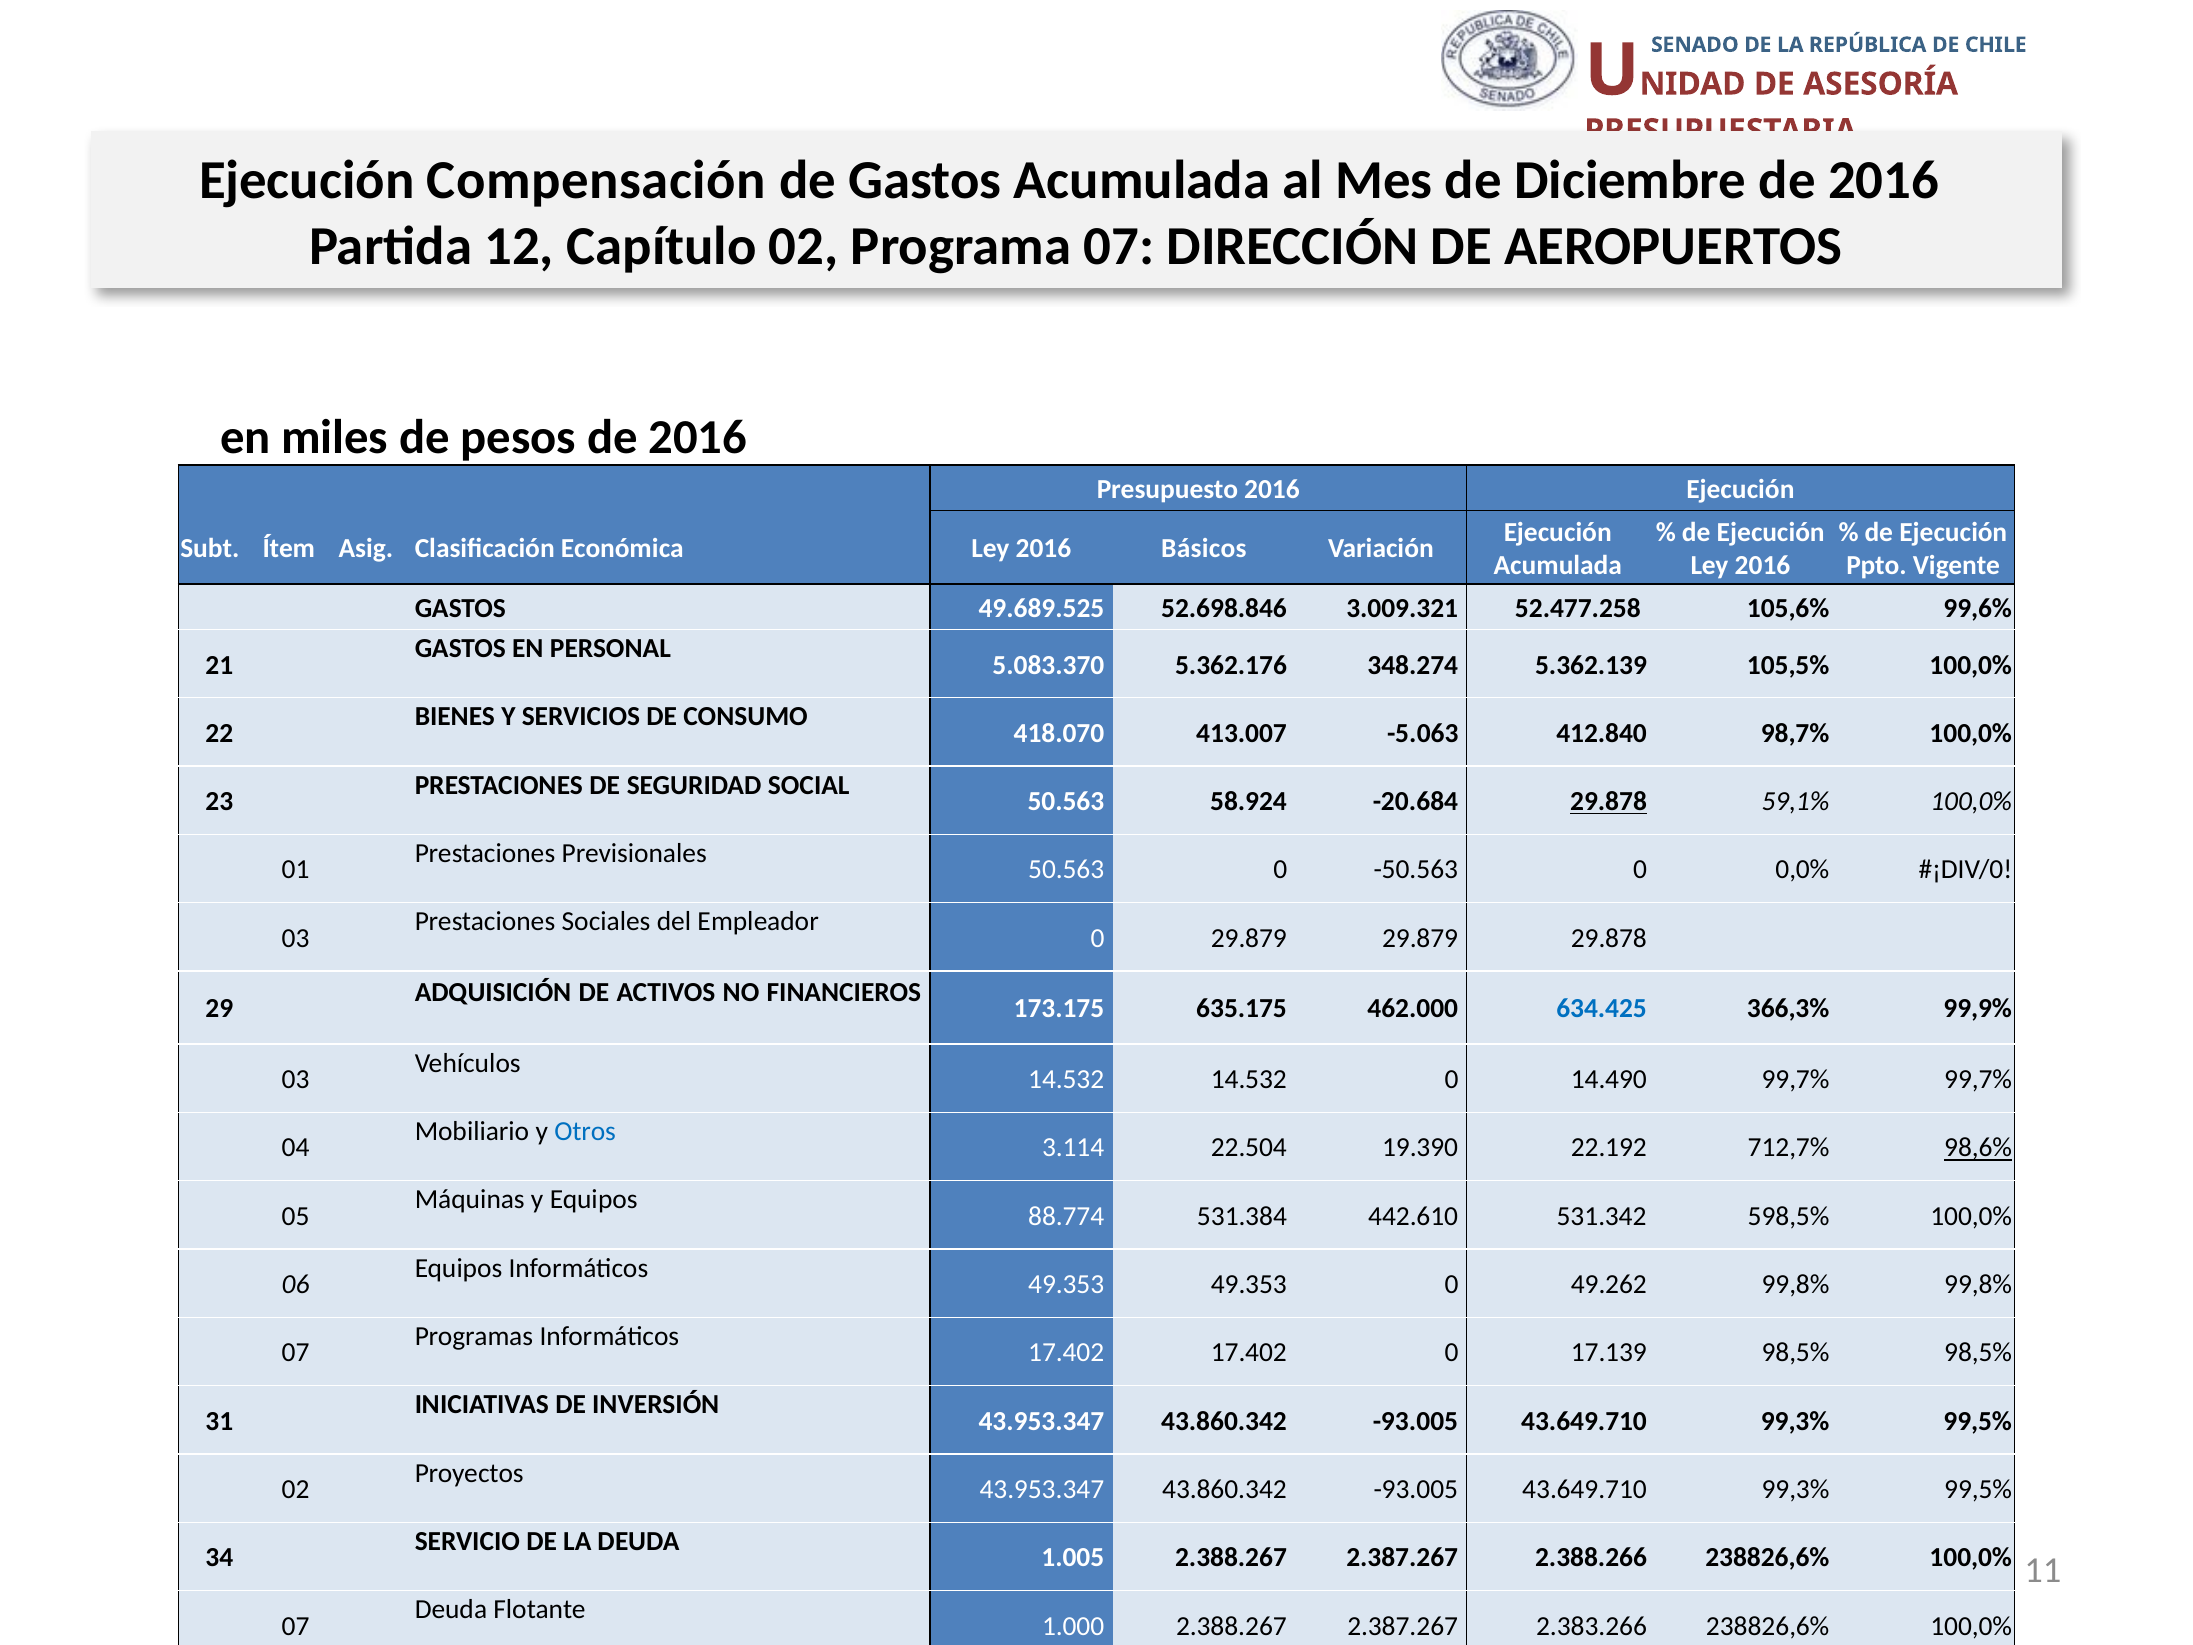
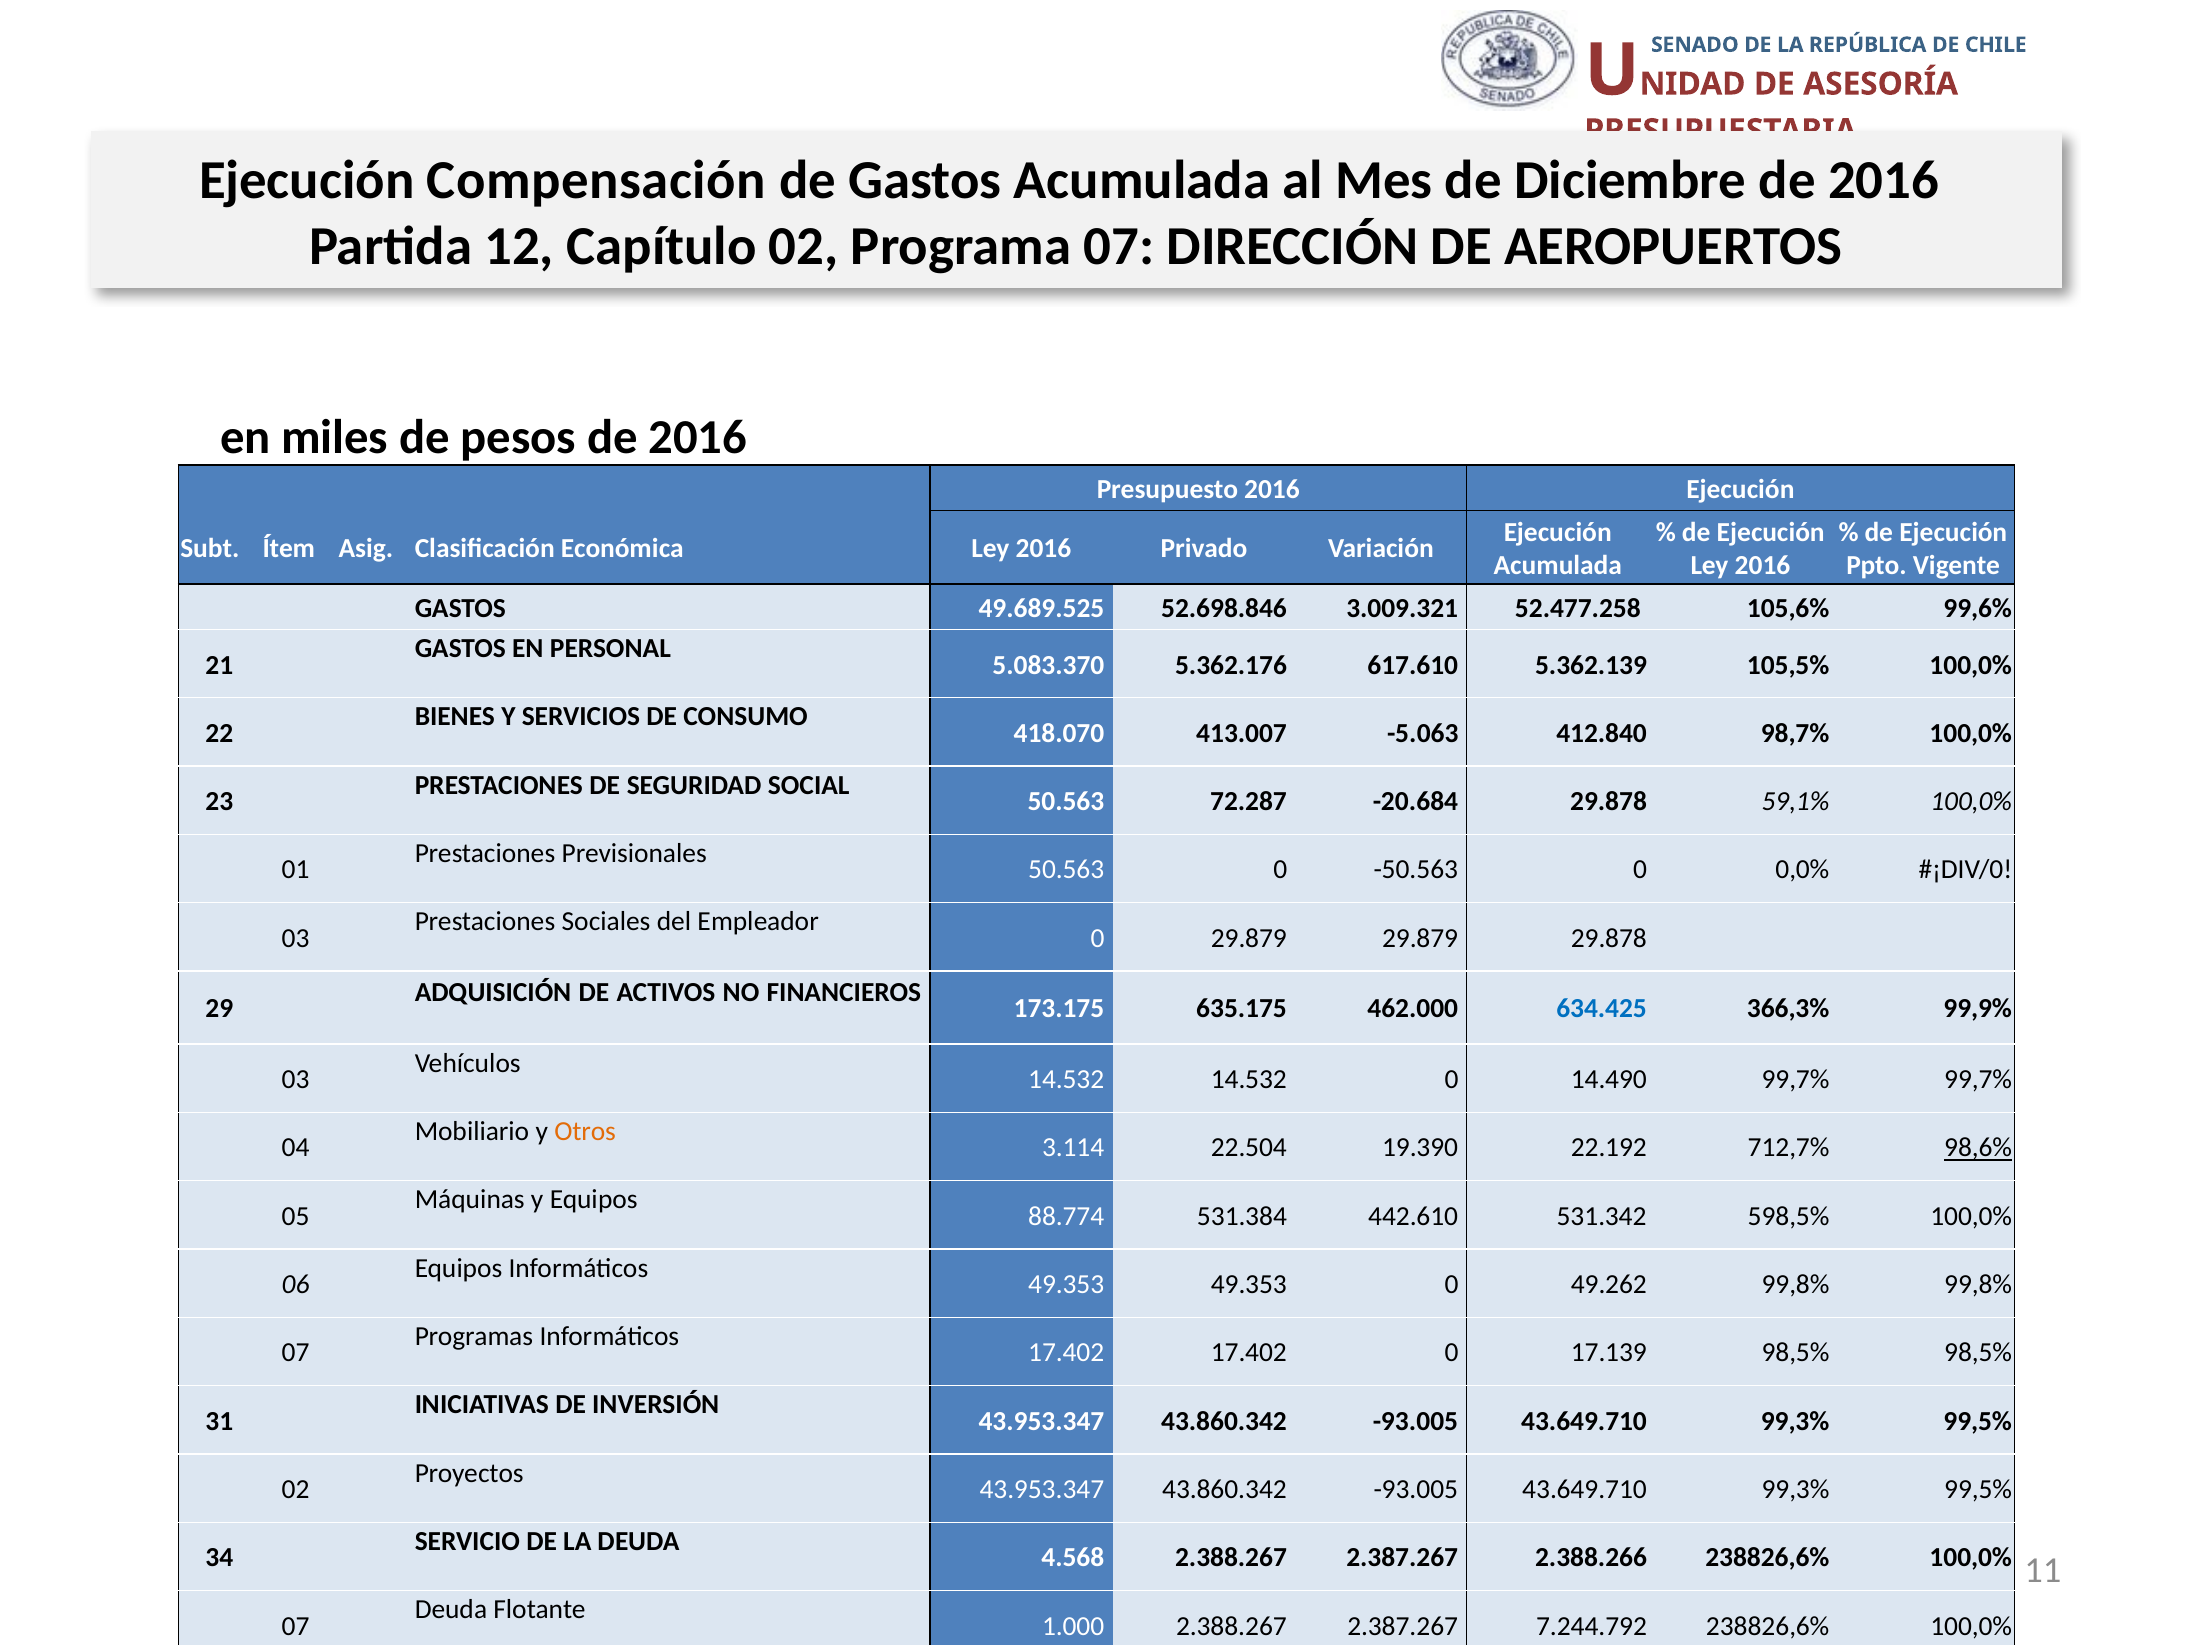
Básicos: Básicos -> Privado
348.274: 348.274 -> 617.610
58.924: 58.924 -> 72.287
29.878 at (1609, 801) underline: present -> none
Otros colour: blue -> orange
1.005: 1.005 -> 4.568
2.383.266: 2.383.266 -> 7.244.792
